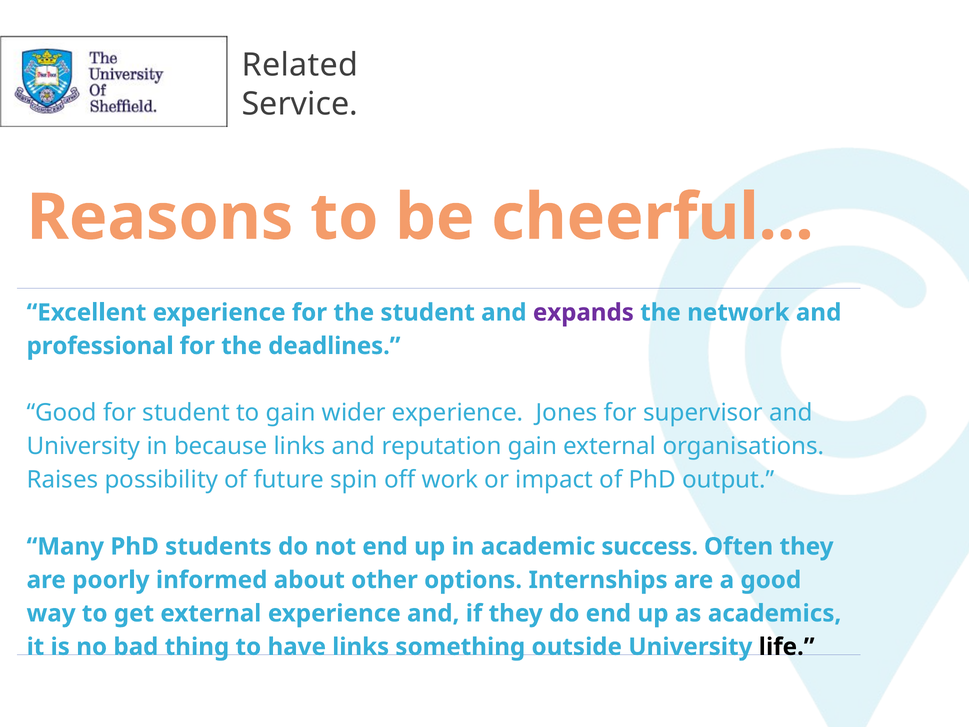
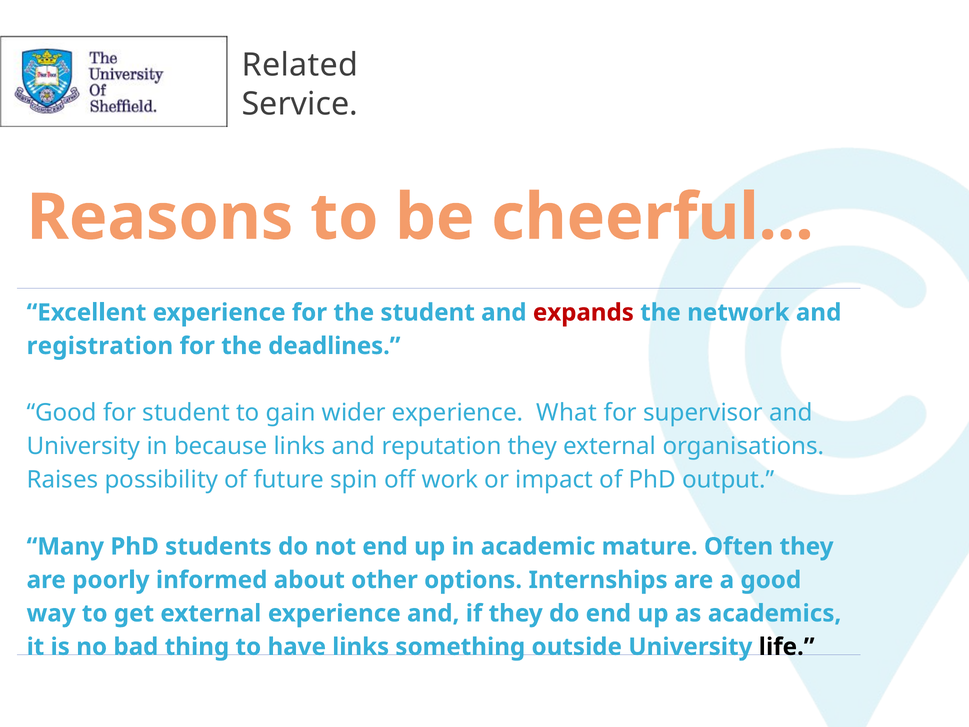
expands colour: purple -> red
professional: professional -> registration
Jones: Jones -> What
reputation gain: gain -> they
success: success -> mature
